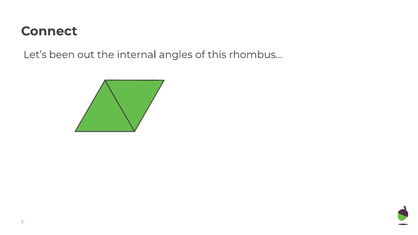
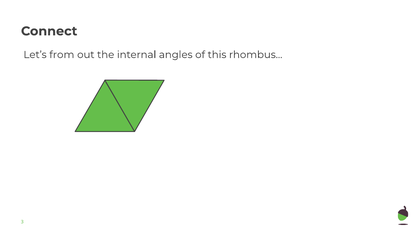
been: been -> from
